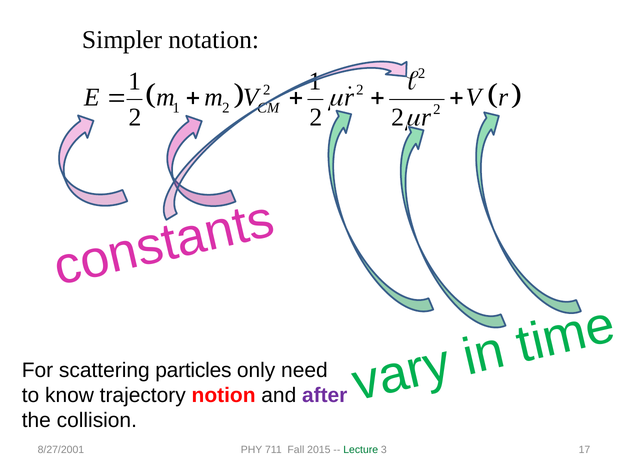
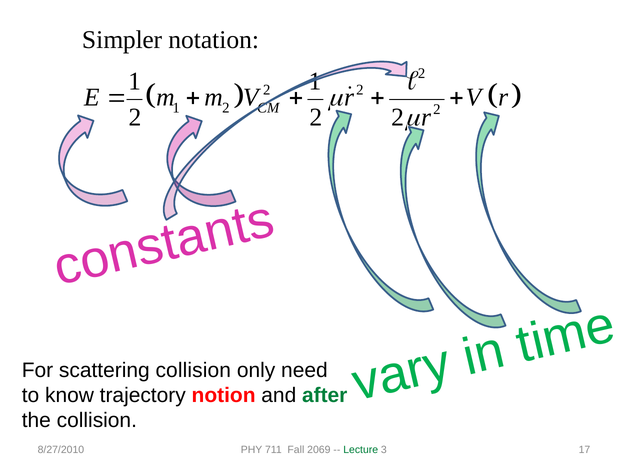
scattering particles: particles -> collision
after colour: purple -> green
8/27/2001: 8/27/2001 -> 8/27/2010
2015: 2015 -> 2069
